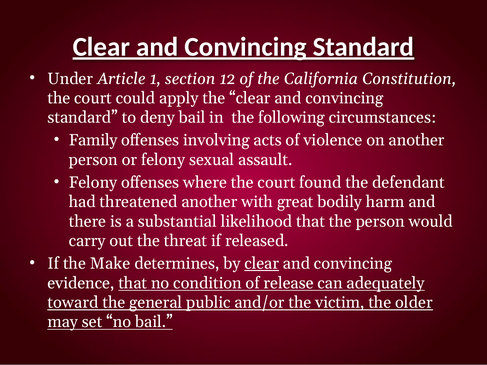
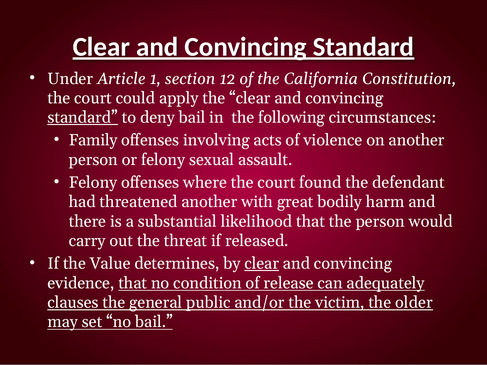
standard at (83, 118) underline: none -> present
Make: Make -> Value
toward: toward -> clauses
